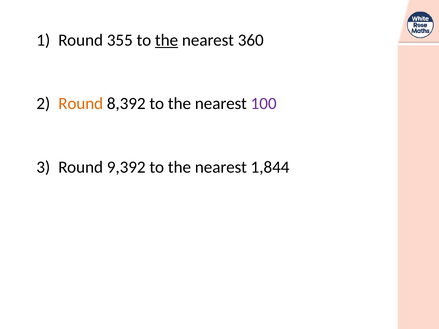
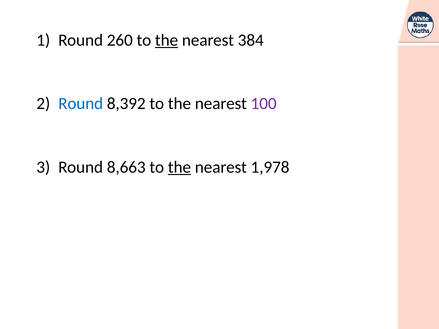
355: 355 -> 260
360: 360 -> 384
Round at (81, 104) colour: orange -> blue
9,392: 9,392 -> 8,663
the at (179, 167) underline: none -> present
1,844: 1,844 -> 1,978
